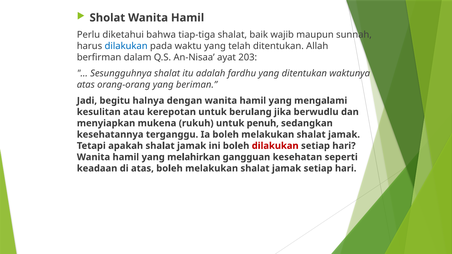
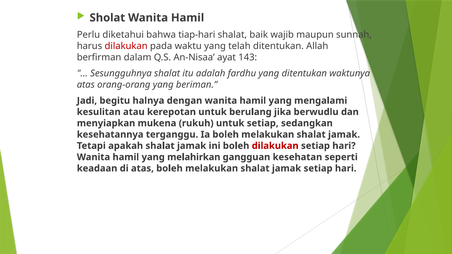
tiap-tiga: tiap-tiga -> tiap-hari
dilakukan at (126, 46) colour: blue -> red
203: 203 -> 143
untuk penuh: penuh -> setiap
